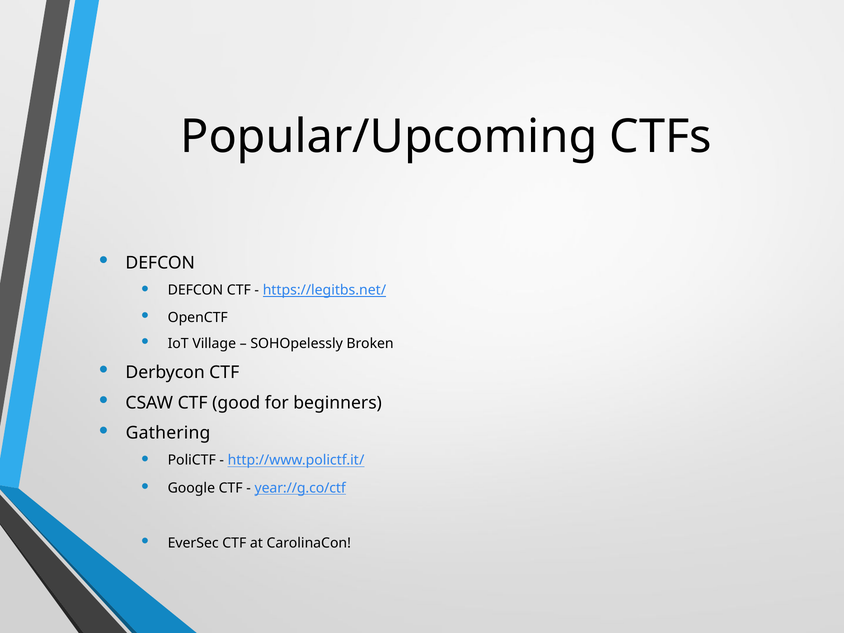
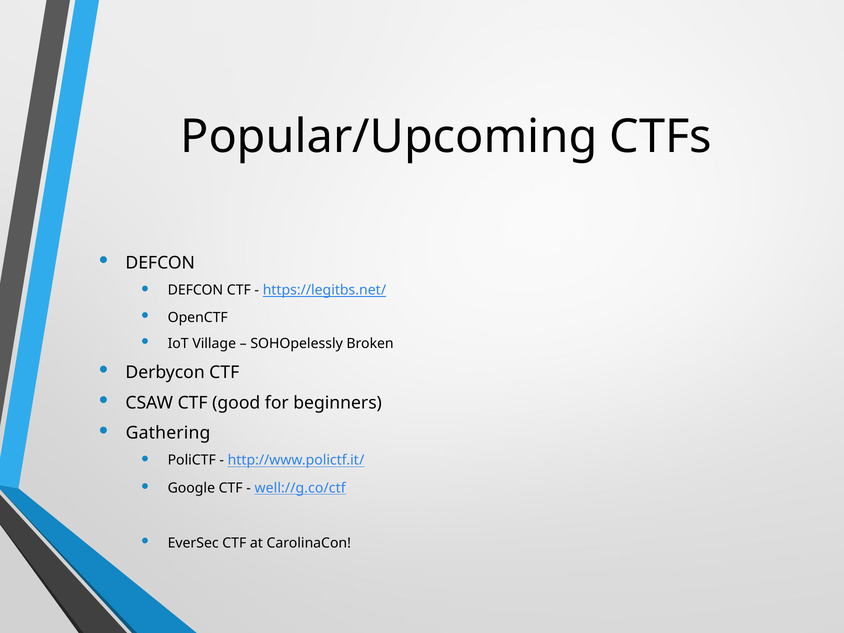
year://g.co/ctf: year://g.co/ctf -> well://g.co/ctf
